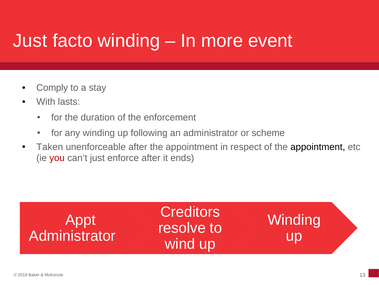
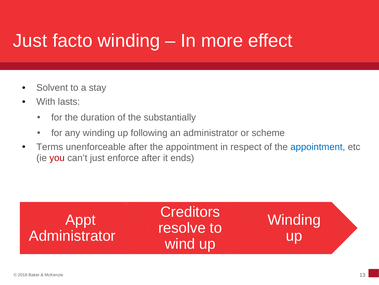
event: event -> effect
Comply: Comply -> Solvent
enforcement: enforcement -> substantially
Taken: Taken -> Terms
appointment at (318, 147) colour: black -> blue
